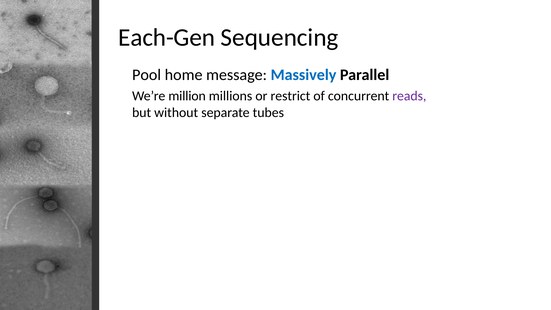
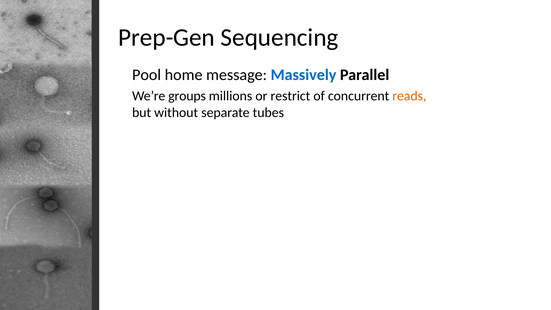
Each-Gen: Each-Gen -> Prep-Gen
million: million -> groups
reads colour: purple -> orange
